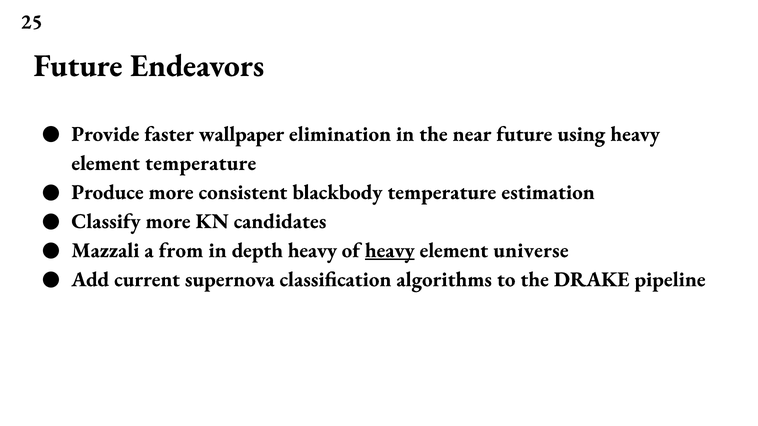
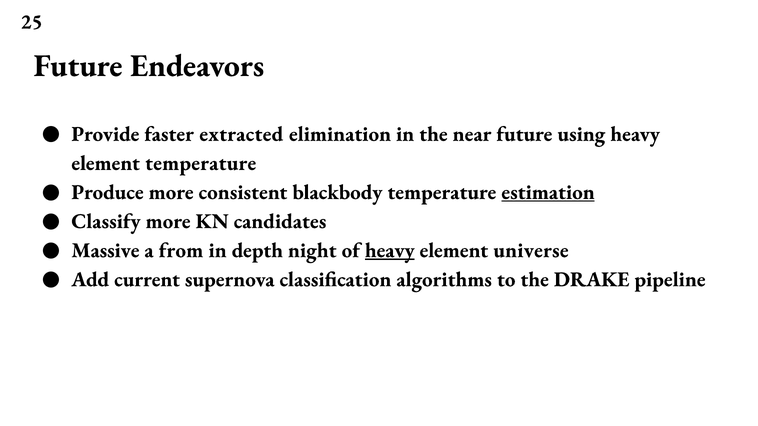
wallpaper: wallpaper -> extracted
estimation underline: none -> present
Mazzali: Mazzali -> Massive
depth heavy: heavy -> night
